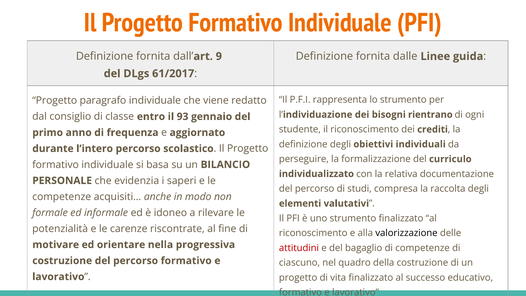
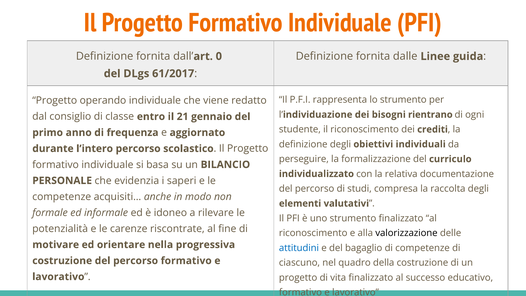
9: 9 -> 0
paragrafo: paragrafo -> operando
93: 93 -> 21
attitudini colour: red -> blue
